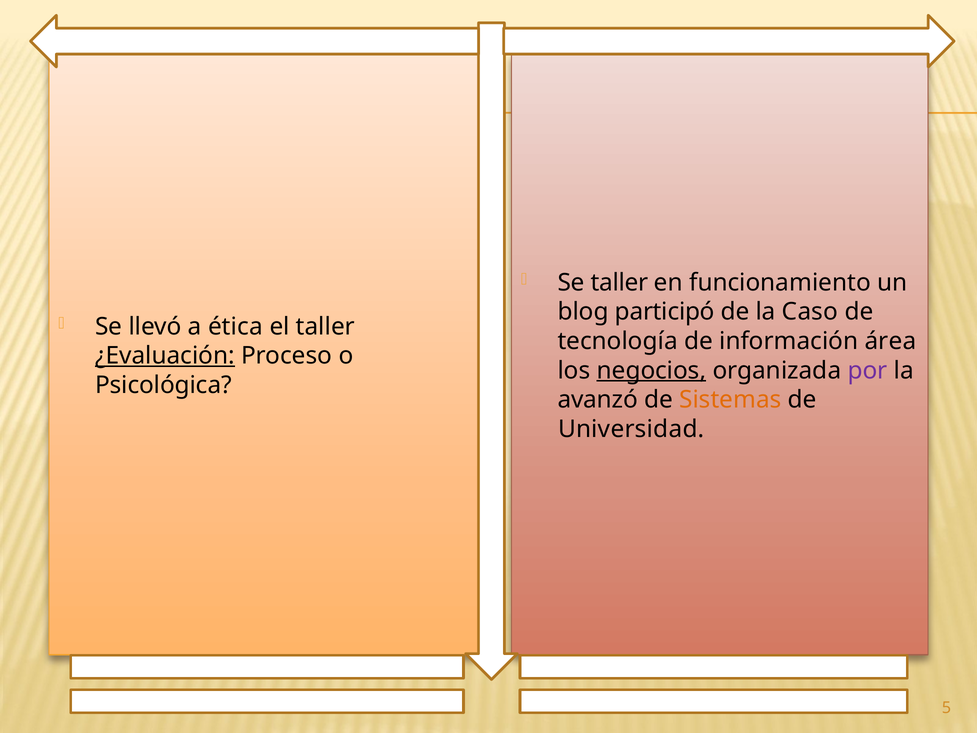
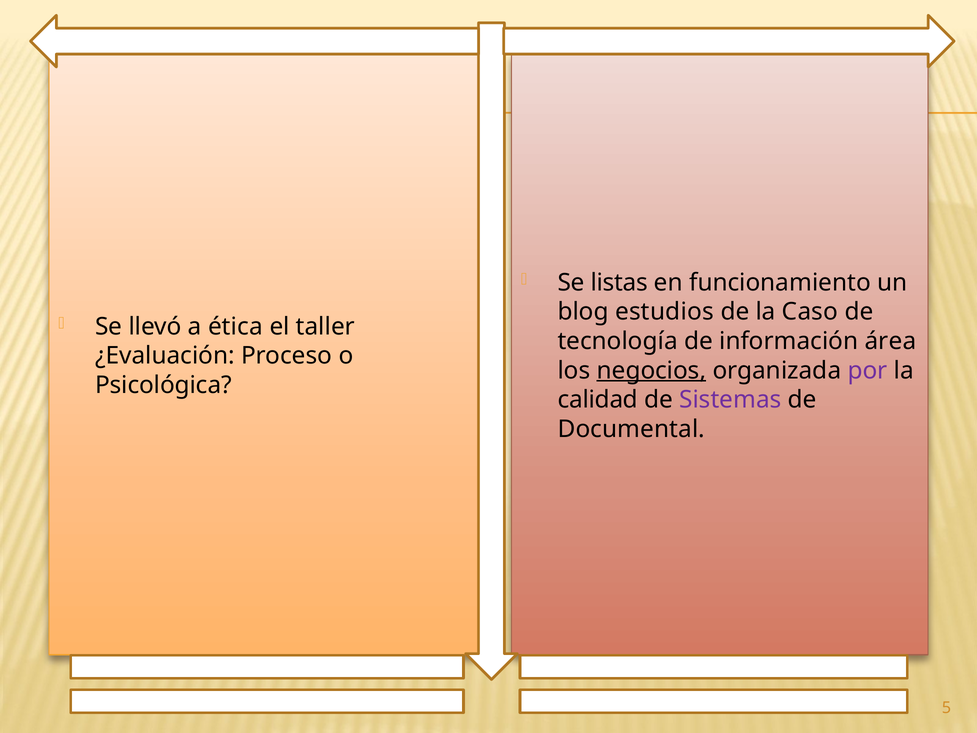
Se taller: taller -> listas
participó: participó -> estudios
¿Evaluación underline: present -> none
avanzó: avanzó -> calidad
Sistemas colour: orange -> purple
Universidad: Universidad -> Documental
